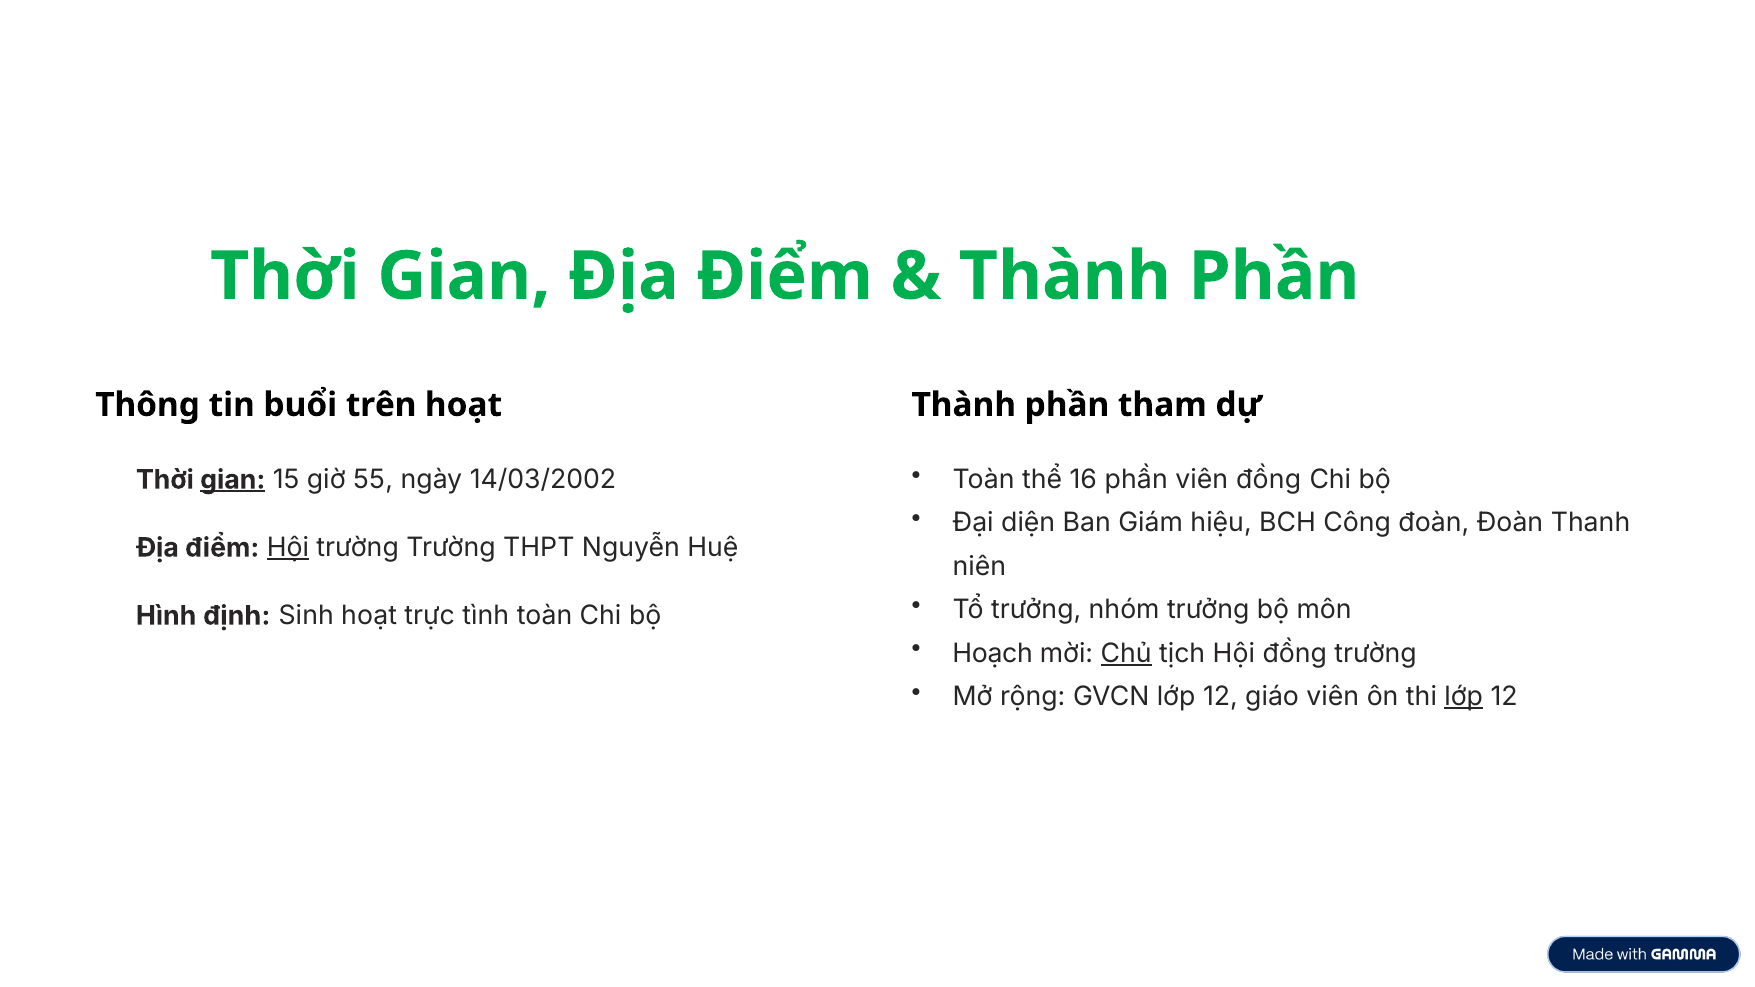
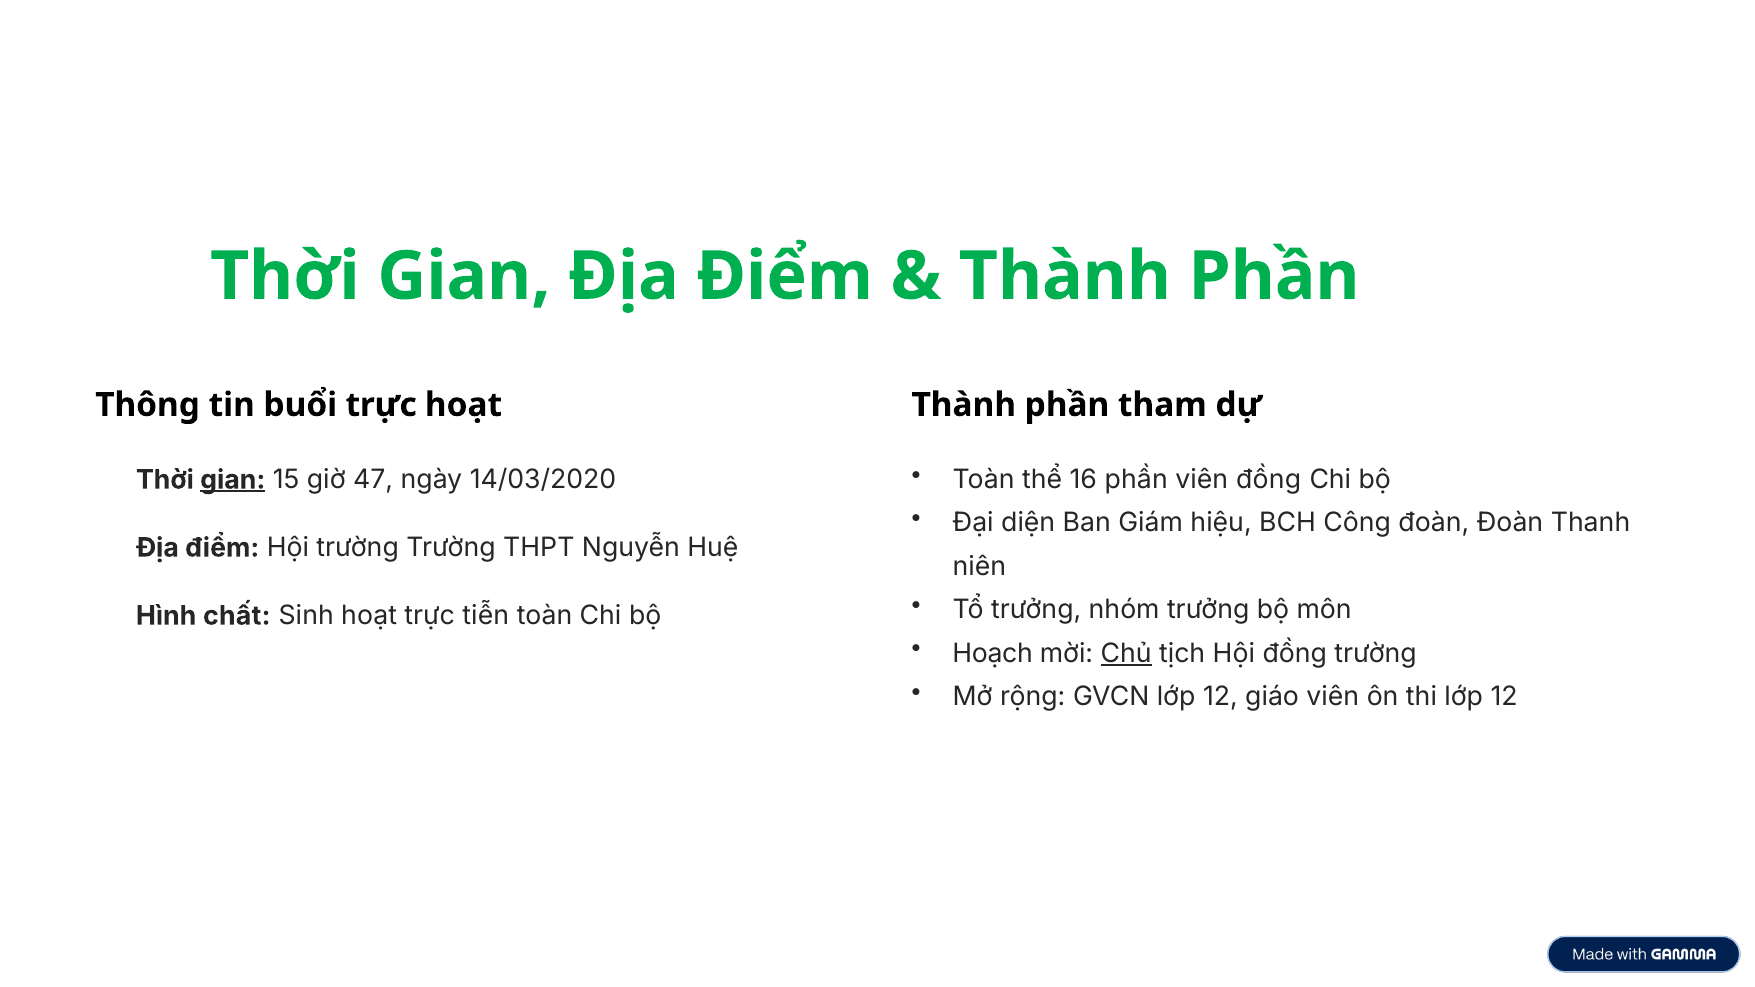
buổi trên: trên -> trực
55: 55 -> 47
14/03/2002: 14/03/2002 -> 14/03/2020
Hội at (288, 548) underline: present -> none
định: định -> chất
tình: tình -> tiễn
lớp at (1464, 697) underline: present -> none
